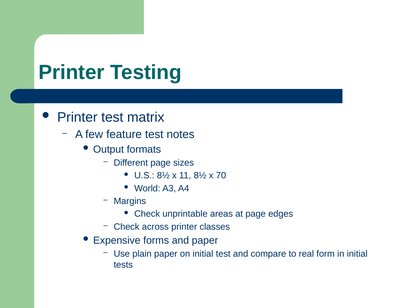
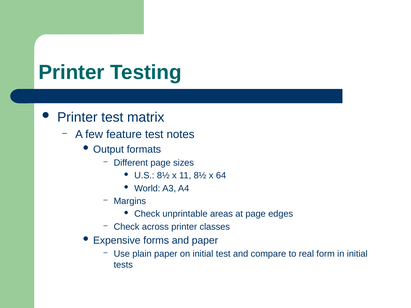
70: 70 -> 64
